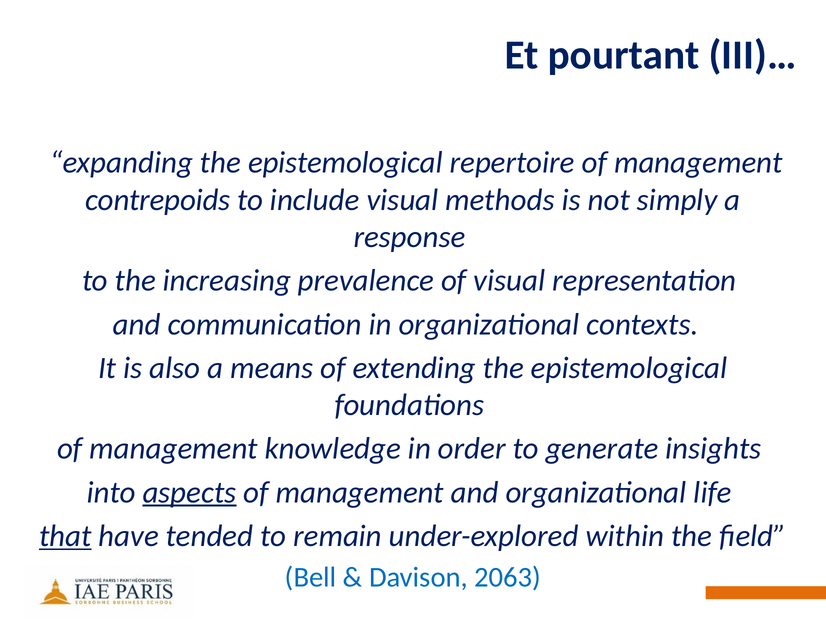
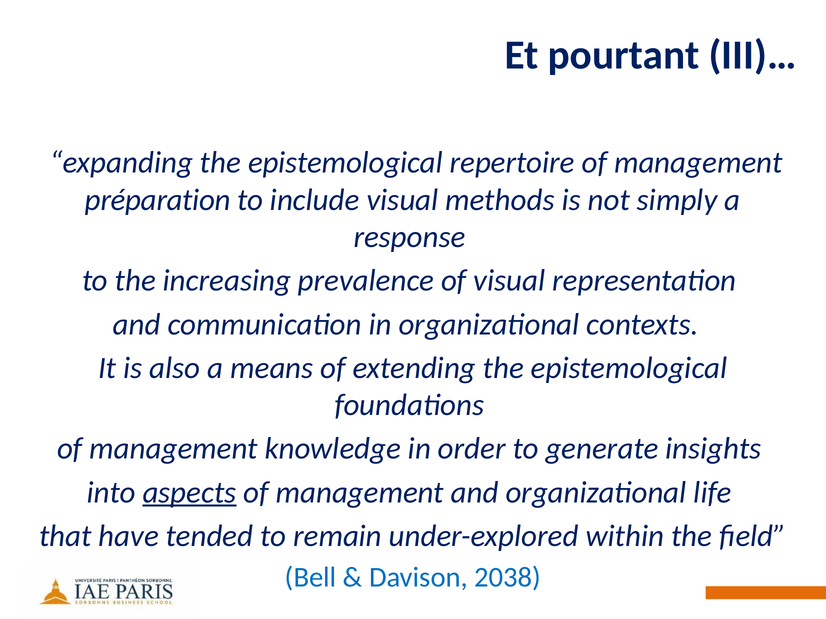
contrepoids: contrepoids -> préparation
that underline: present -> none
2063: 2063 -> 2038
